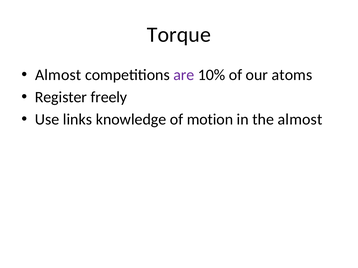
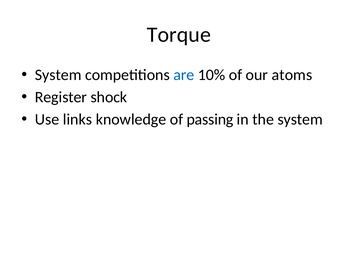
Almost at (58, 75): Almost -> System
are colour: purple -> blue
freely: freely -> shock
motion: motion -> passing
the almost: almost -> system
